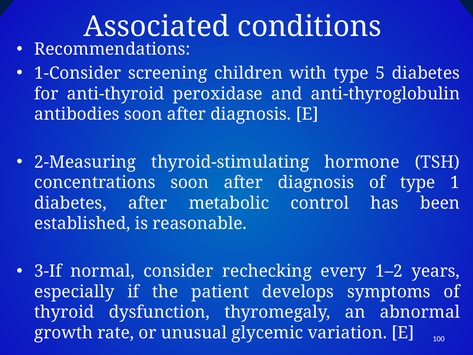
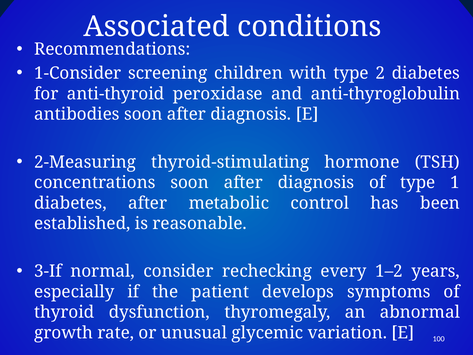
5: 5 -> 2
